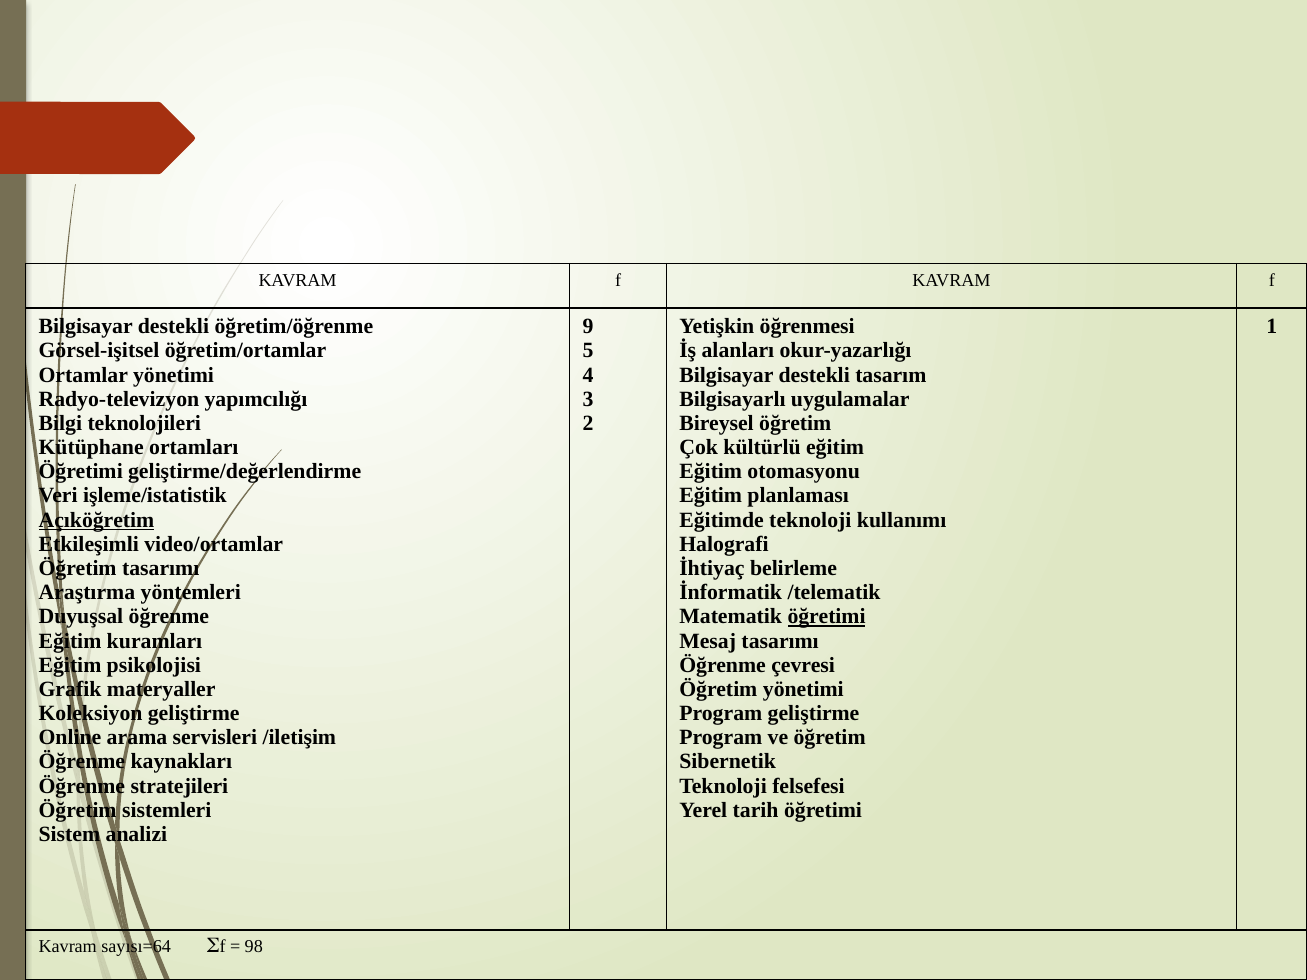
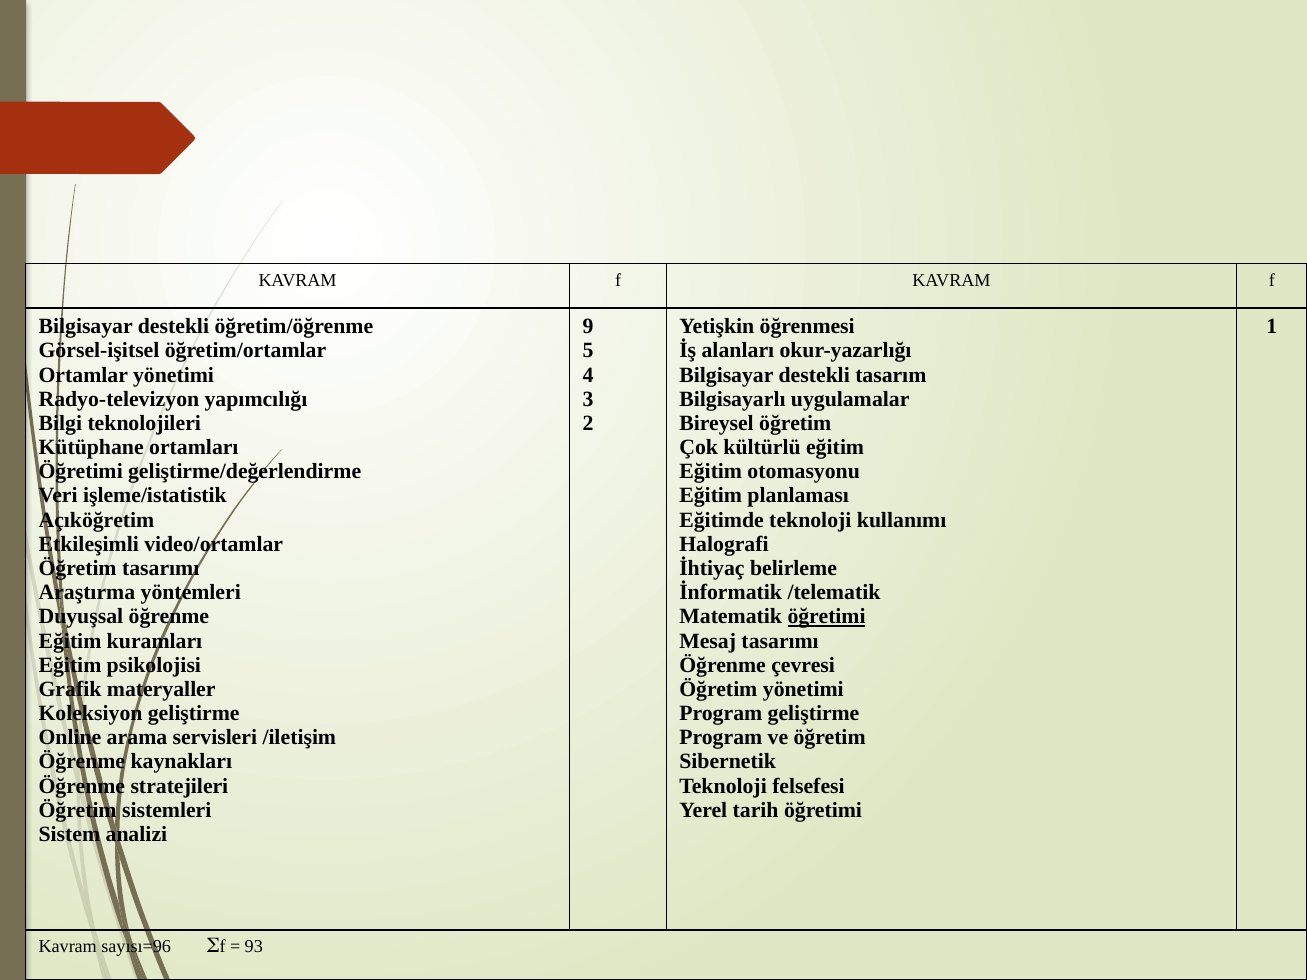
Açıköğretim underline: present -> none
sayısı=64: sayısı=64 -> sayısı=96
98: 98 -> 93
